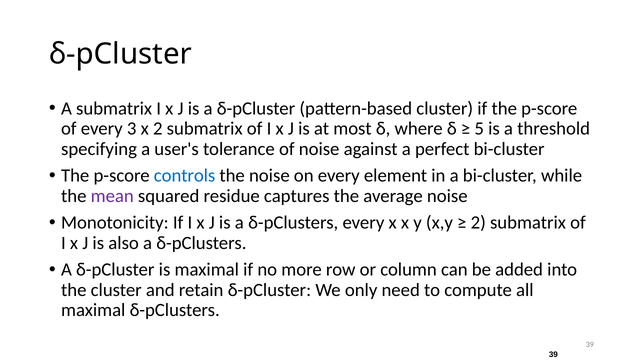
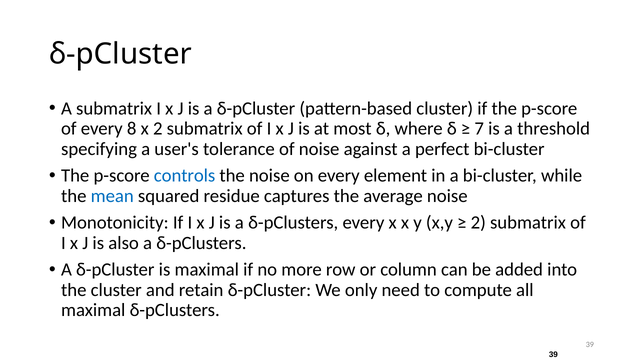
3: 3 -> 8
5: 5 -> 7
mean colour: purple -> blue
